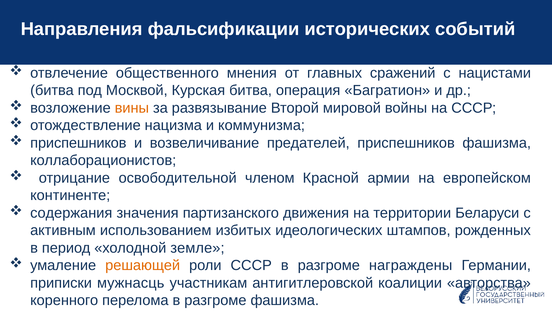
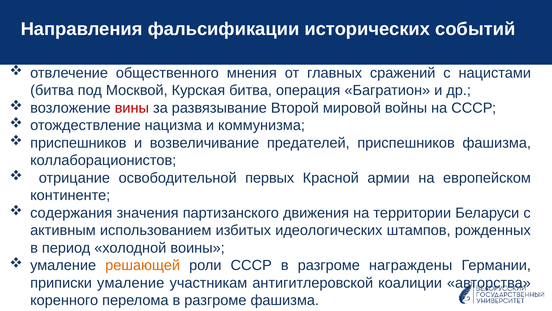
вины colour: orange -> red
членом: членом -> первых
земле: земле -> воины
приписки мужнасць: мужнасць -> умаление
